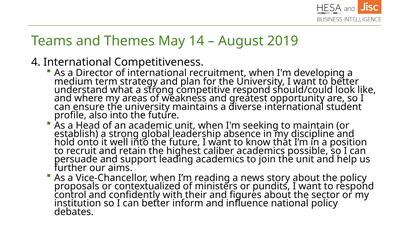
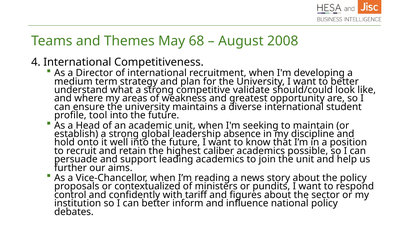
14: 14 -> 68
2019: 2019 -> 2008
competitive respond: respond -> validate
also: also -> tool
their: their -> tariff
